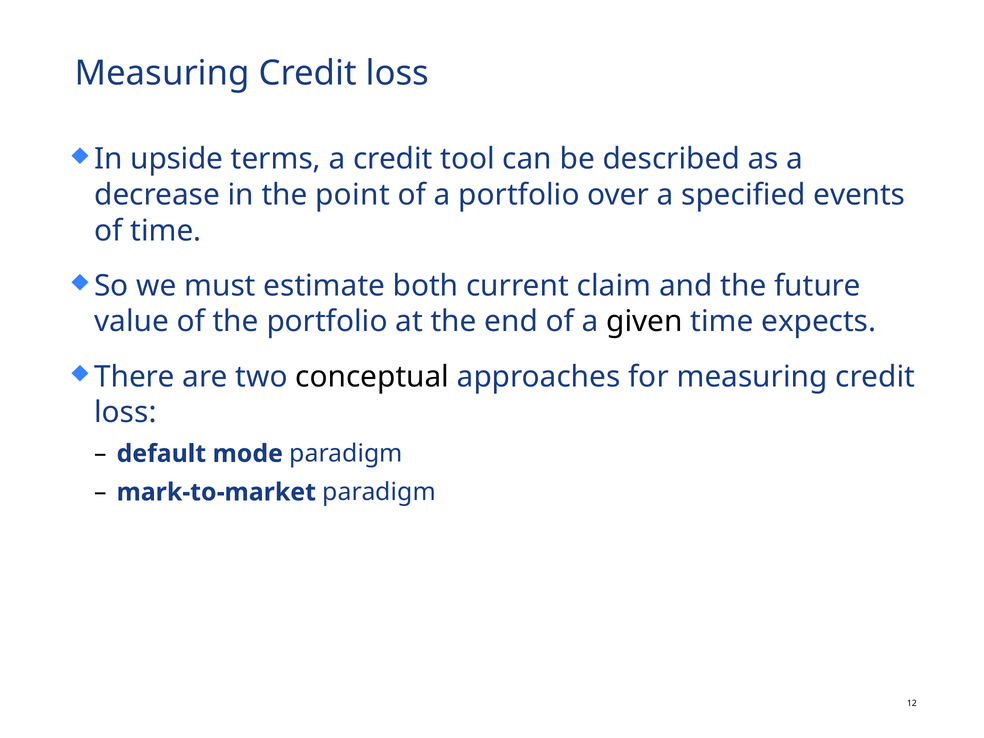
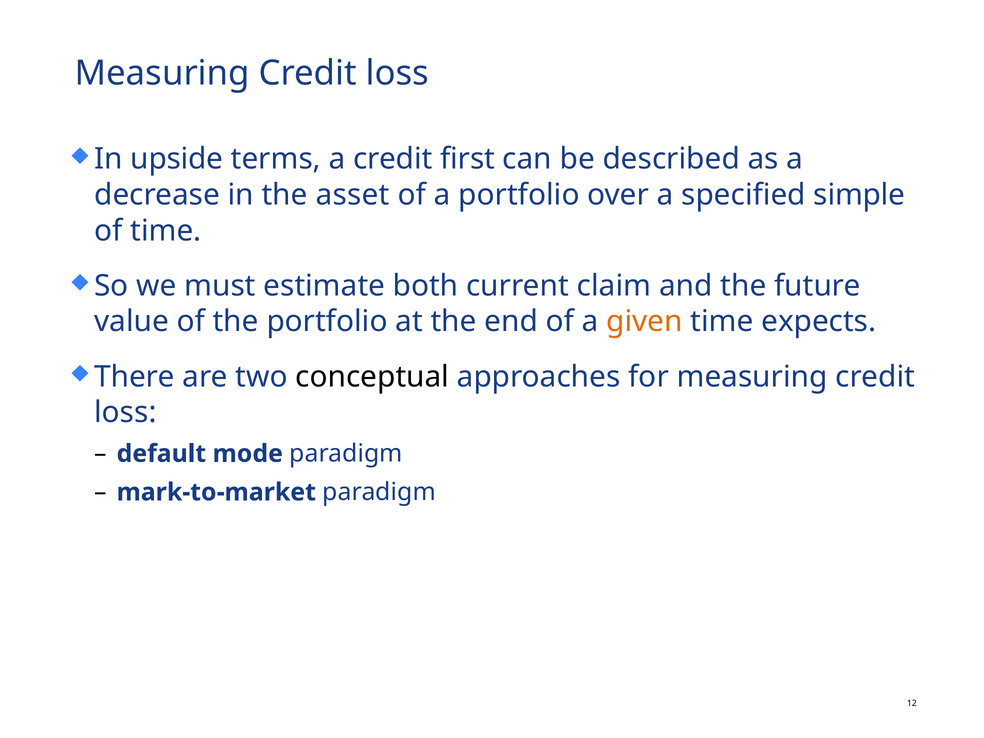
tool: tool -> first
point: point -> asset
events: events -> simple
given colour: black -> orange
